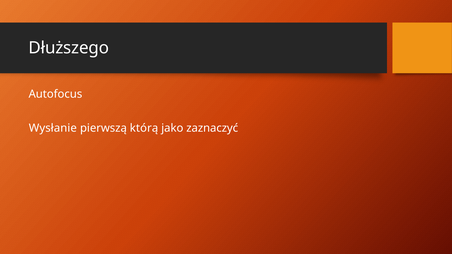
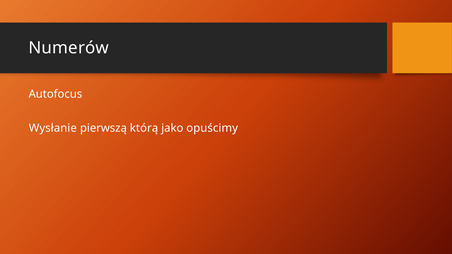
Dłuższego: Dłuższego -> Numerów
zaznaczyć: zaznaczyć -> opuścimy
